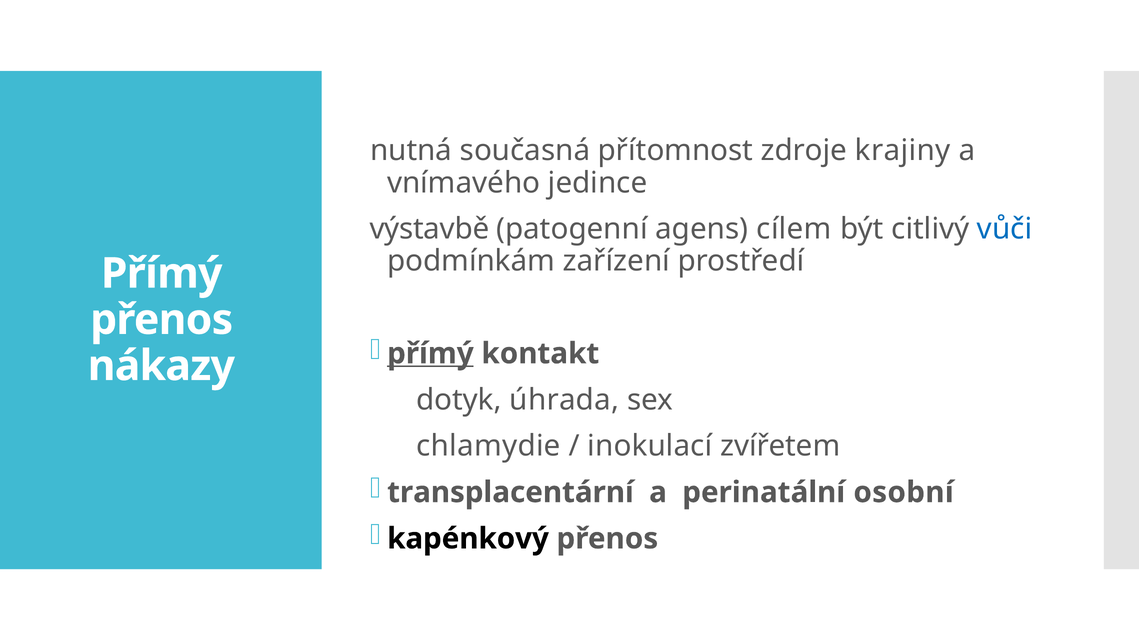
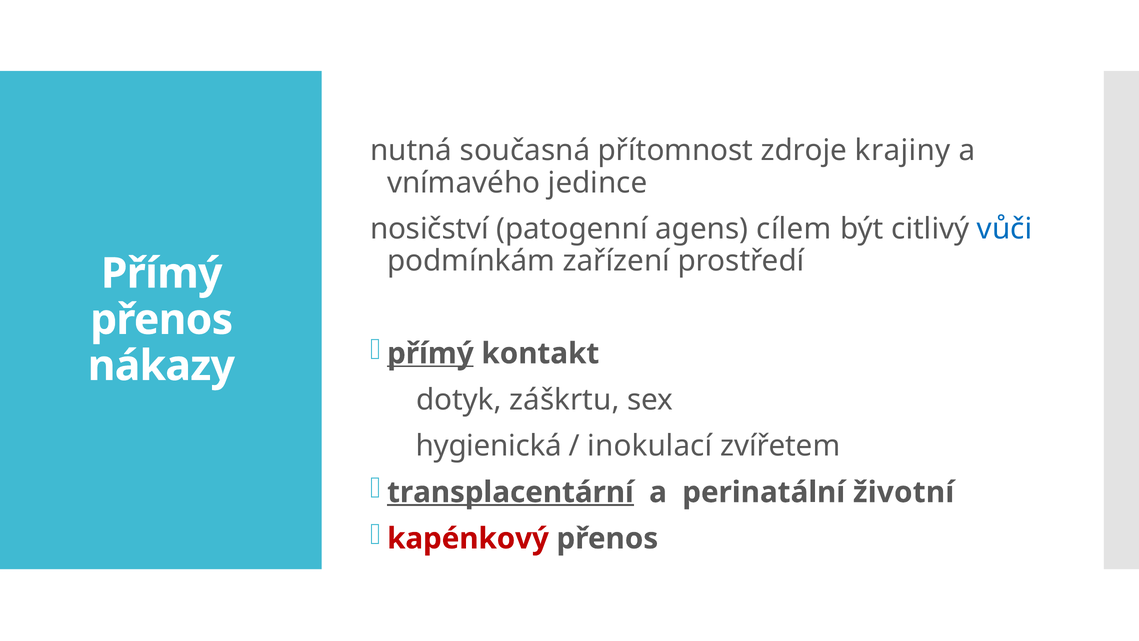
výstavbě: výstavbě -> nosičství
úhrada: úhrada -> záškrtu
chlamydie: chlamydie -> hygienická
transplacentární underline: none -> present
osobní: osobní -> životní
kapénkový colour: black -> red
